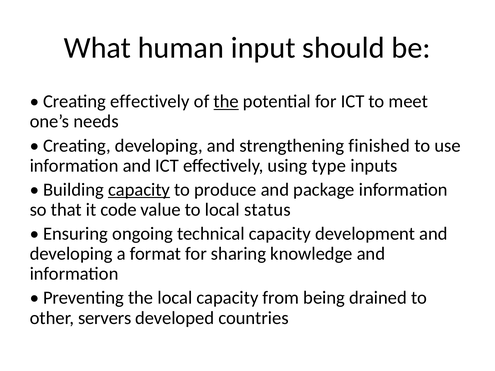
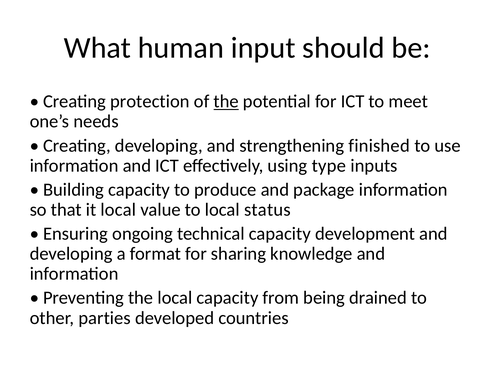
Creating effectively: effectively -> protection
capacity at (139, 190) underline: present -> none
it code: code -> local
servers: servers -> parties
